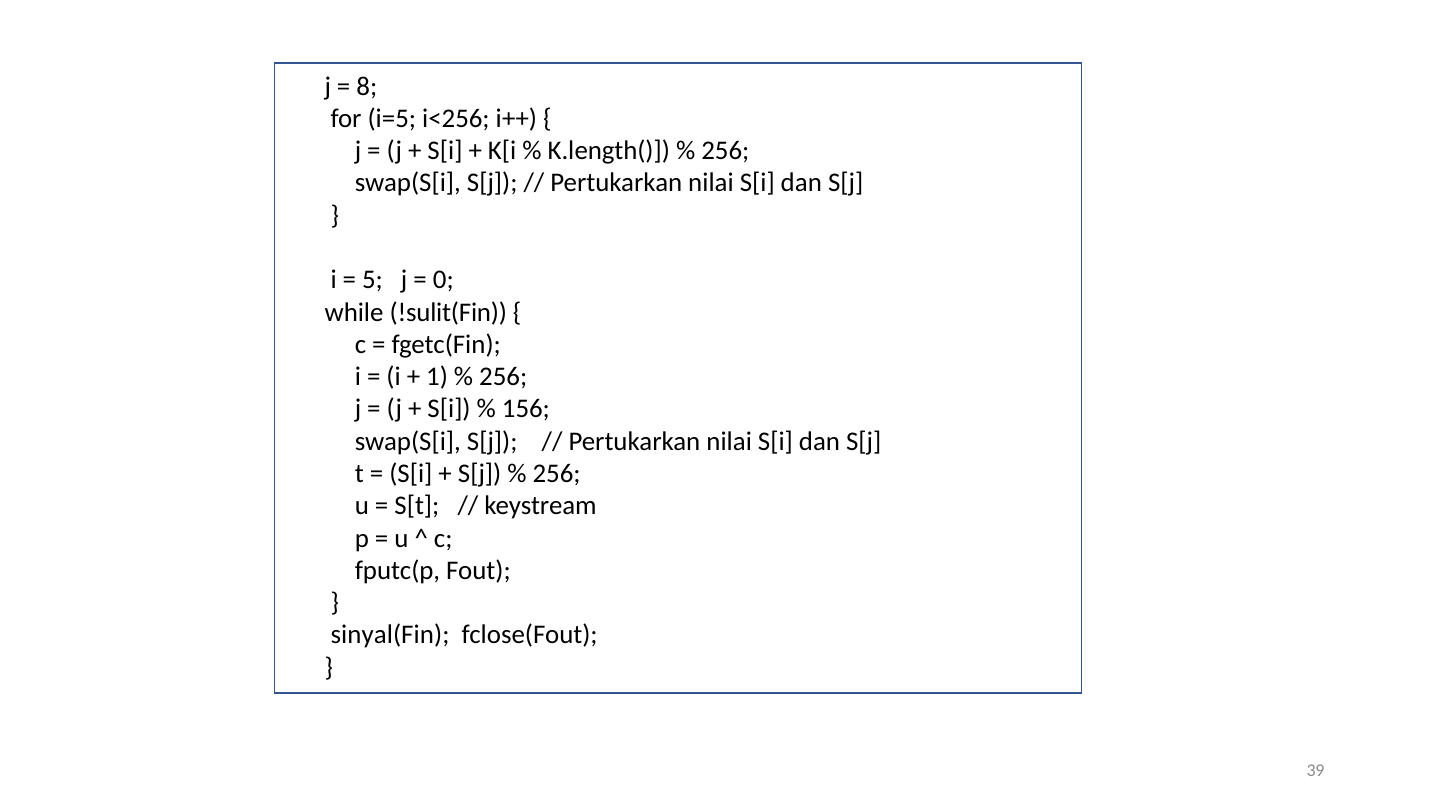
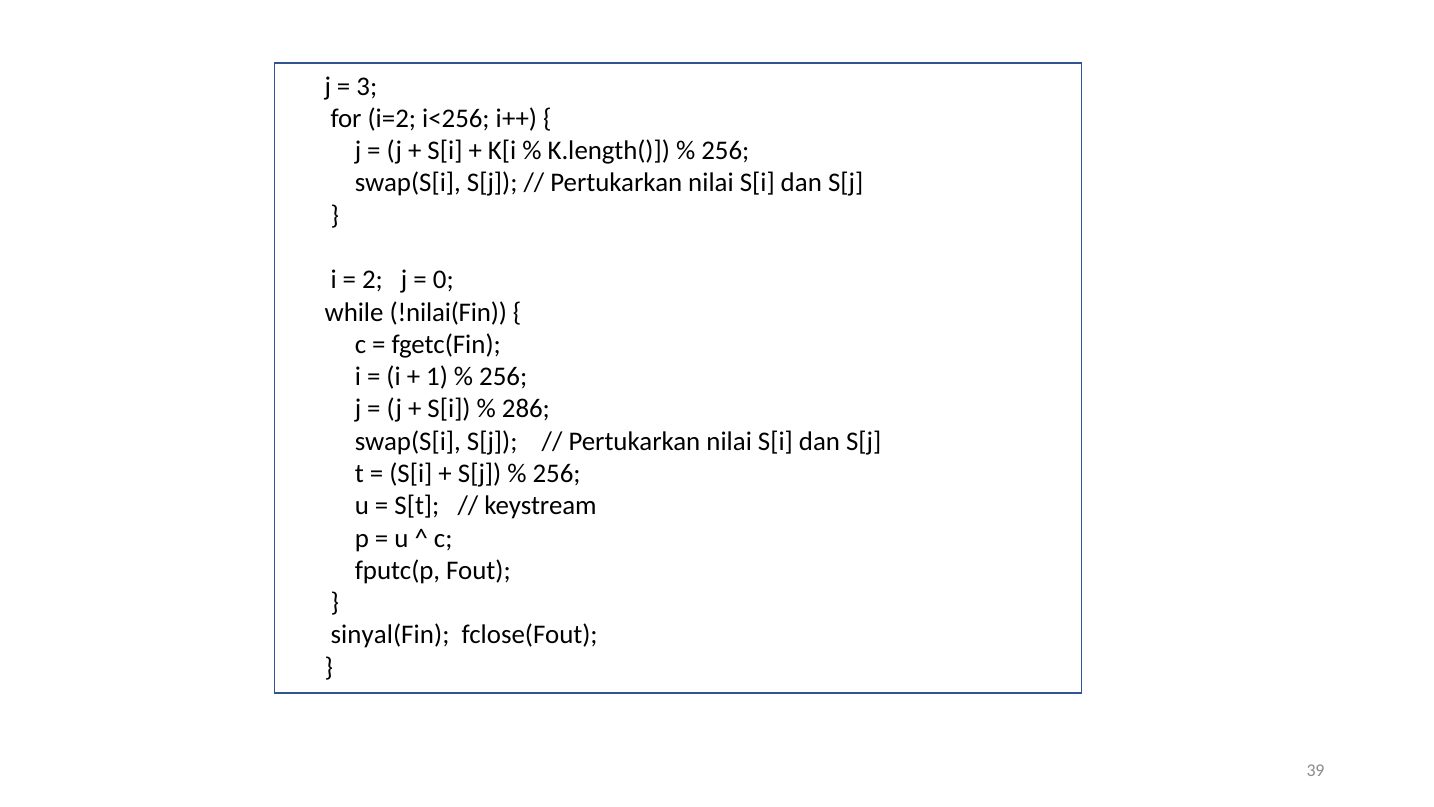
8: 8 -> 3
i=5: i=5 -> i=2
5: 5 -> 2
!sulit(Fin: !sulit(Fin -> !nilai(Fin
156: 156 -> 286
